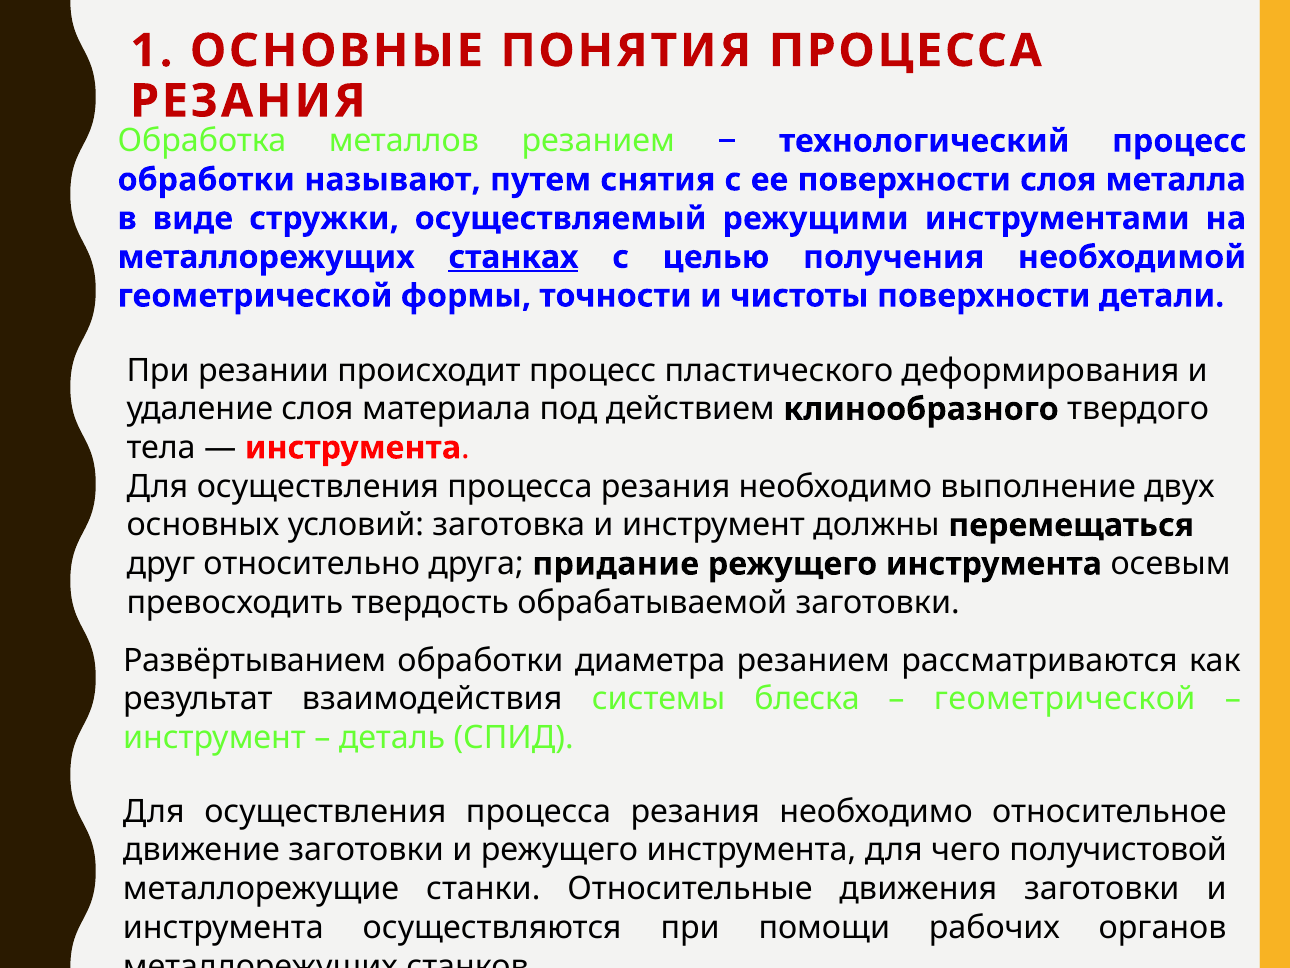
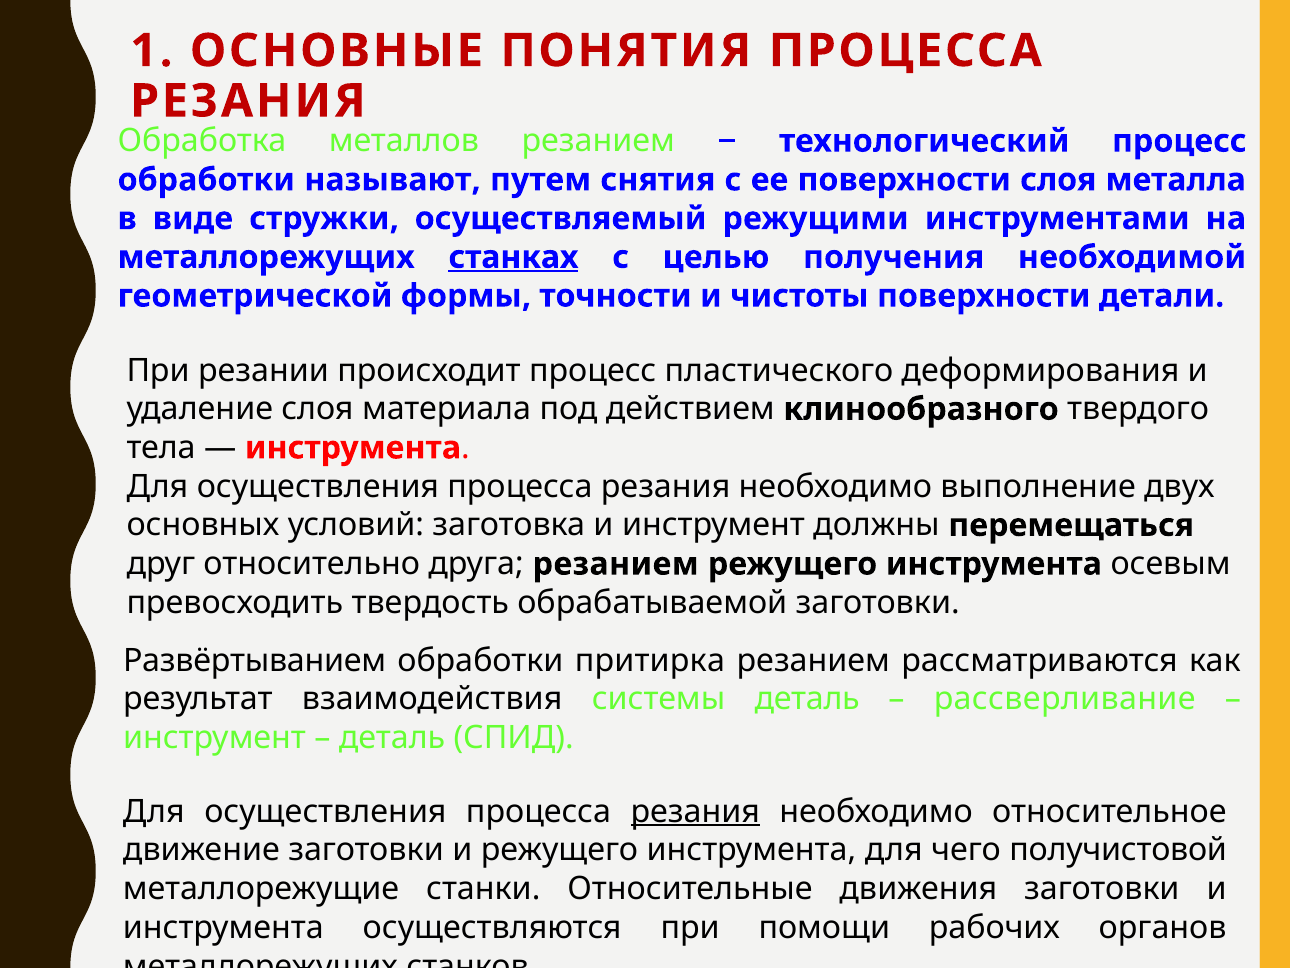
друга придание: придание -> резанием
диаметра: диаметра -> притирка
системы блеска: блеска -> деталь
геометрической at (1065, 699): геометрической -> рассверливание
резания at (695, 811) underline: none -> present
